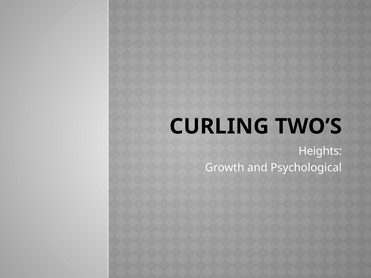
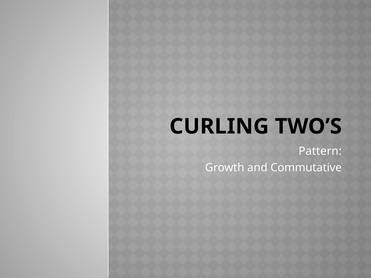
Heights: Heights -> Pattern
Psychological: Psychological -> Commutative
